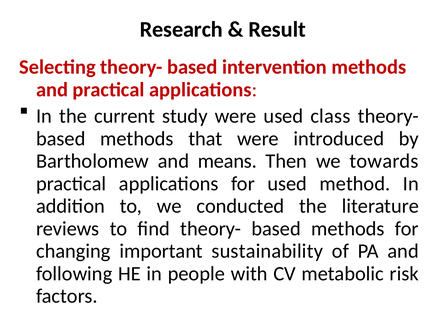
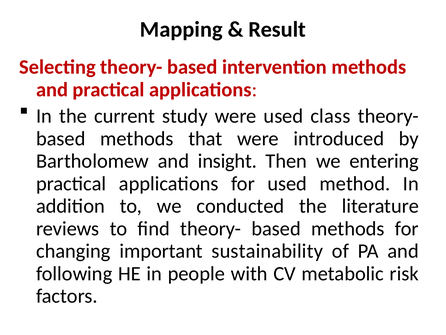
Research: Research -> Mapping
means: means -> insight
towards: towards -> entering
